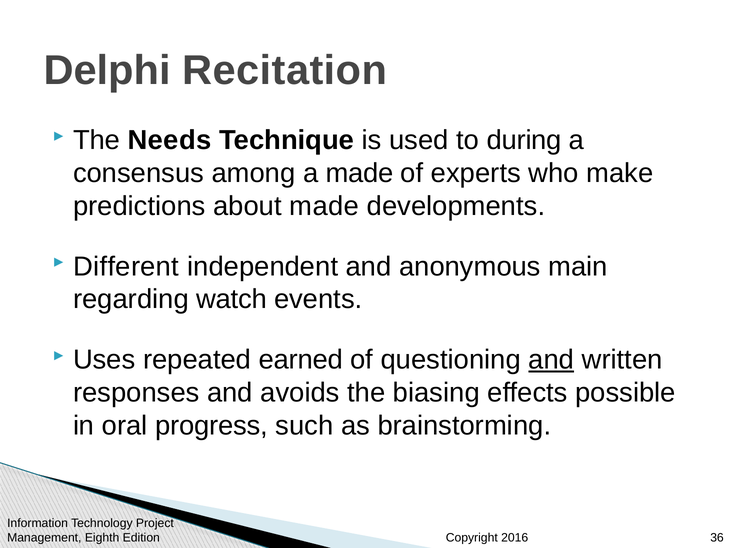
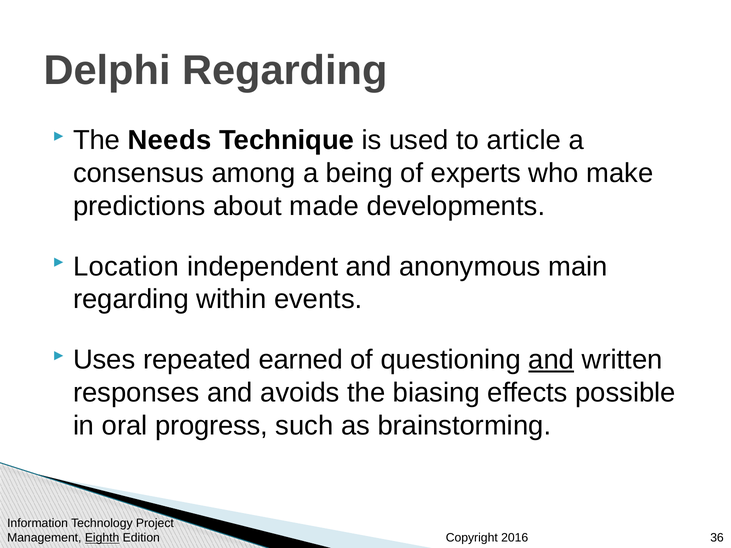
Delphi Recitation: Recitation -> Regarding
during: during -> article
a made: made -> being
Different: Different -> Location
watch: watch -> within
Eighth underline: none -> present
